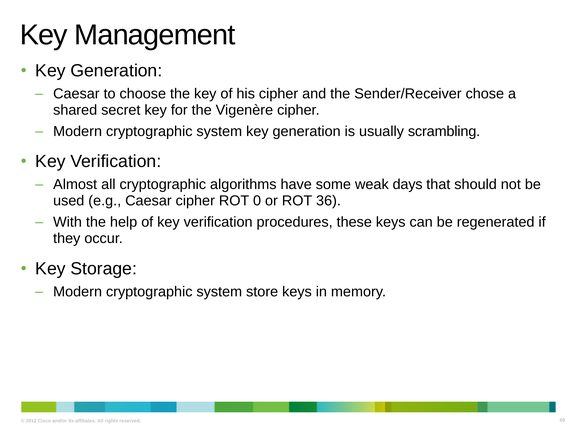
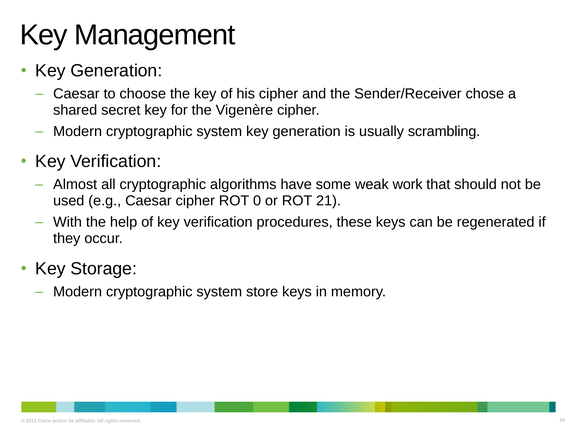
days: days -> work
36: 36 -> 21
